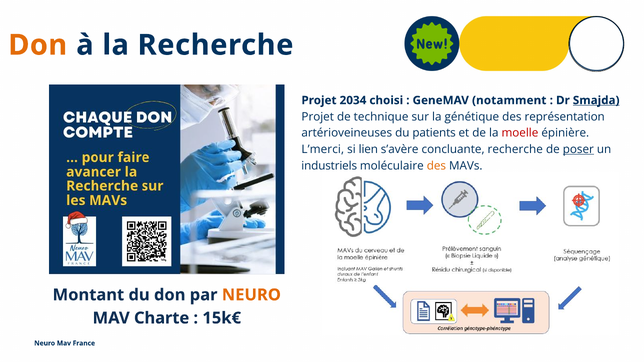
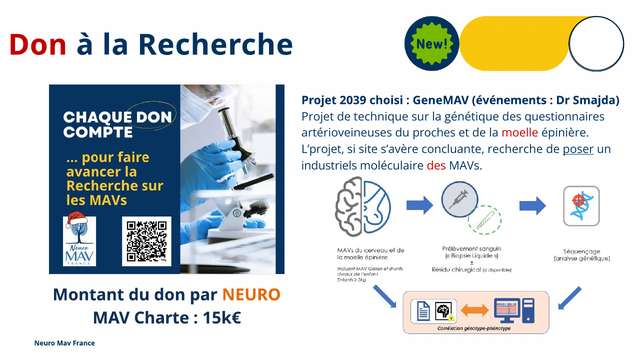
Don at (38, 45) colour: orange -> red
2034: 2034 -> 2039
notamment: notamment -> événements
Smajda underline: present -> none
représentation: représentation -> questionnaires
patients: patients -> proches
L’merci: L’merci -> L’projet
lien: lien -> site
des at (436, 166) colour: orange -> red
